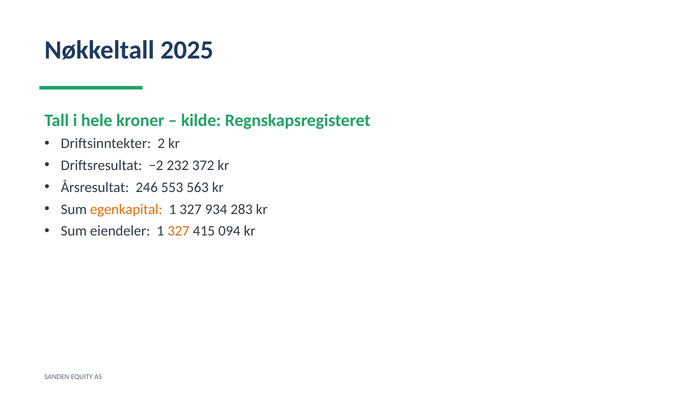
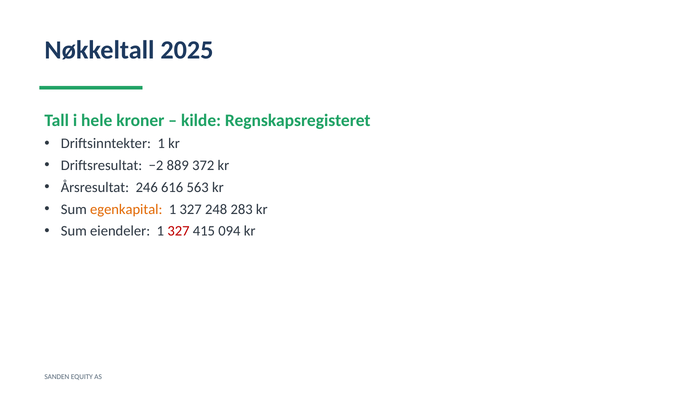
Driftsinntekter 2: 2 -> 1
232: 232 -> 889
553: 553 -> 616
934: 934 -> 248
327 at (178, 231) colour: orange -> red
